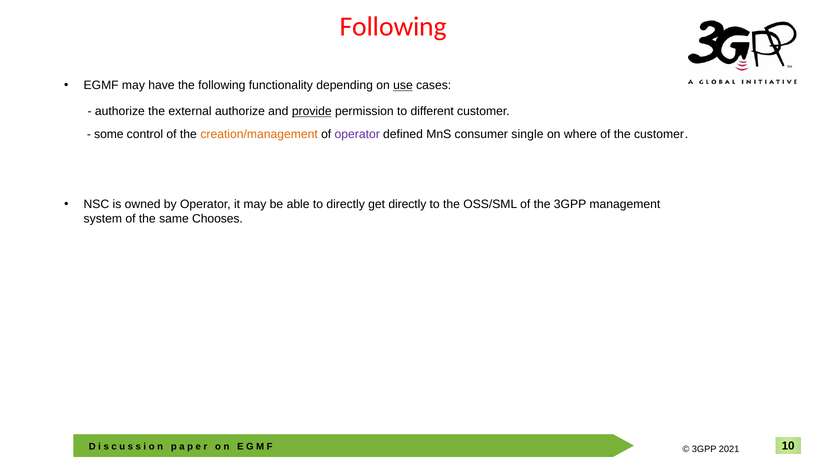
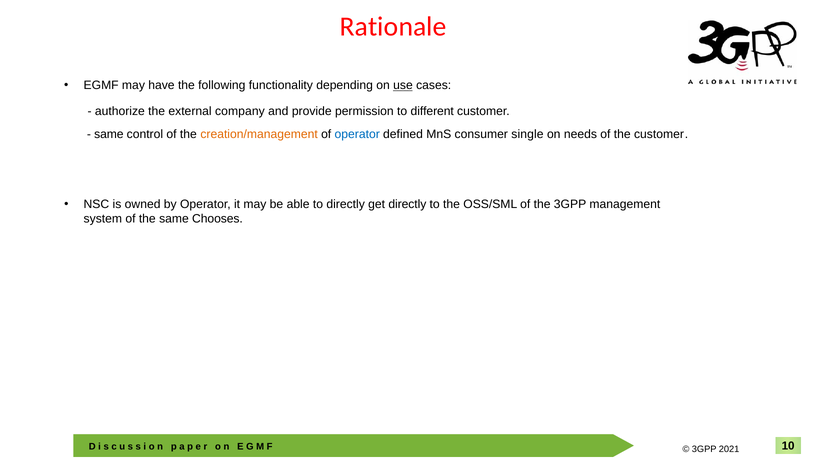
Following at (393, 27): Following -> Rationale
external authorize: authorize -> company
provide underline: present -> none
some at (109, 134): some -> same
operator at (357, 134) colour: purple -> blue
where: where -> needs
